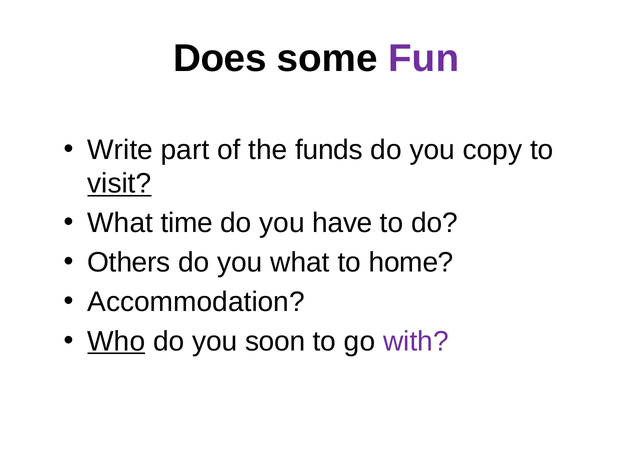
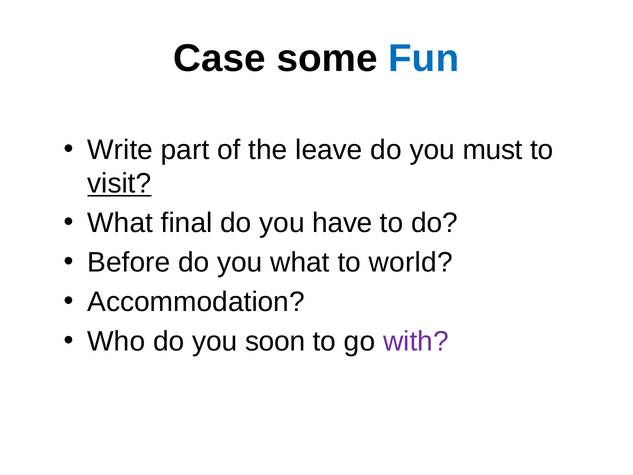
Does: Does -> Case
Fun colour: purple -> blue
funds: funds -> leave
copy: copy -> must
time: time -> final
Others: Others -> Before
home: home -> world
Who underline: present -> none
